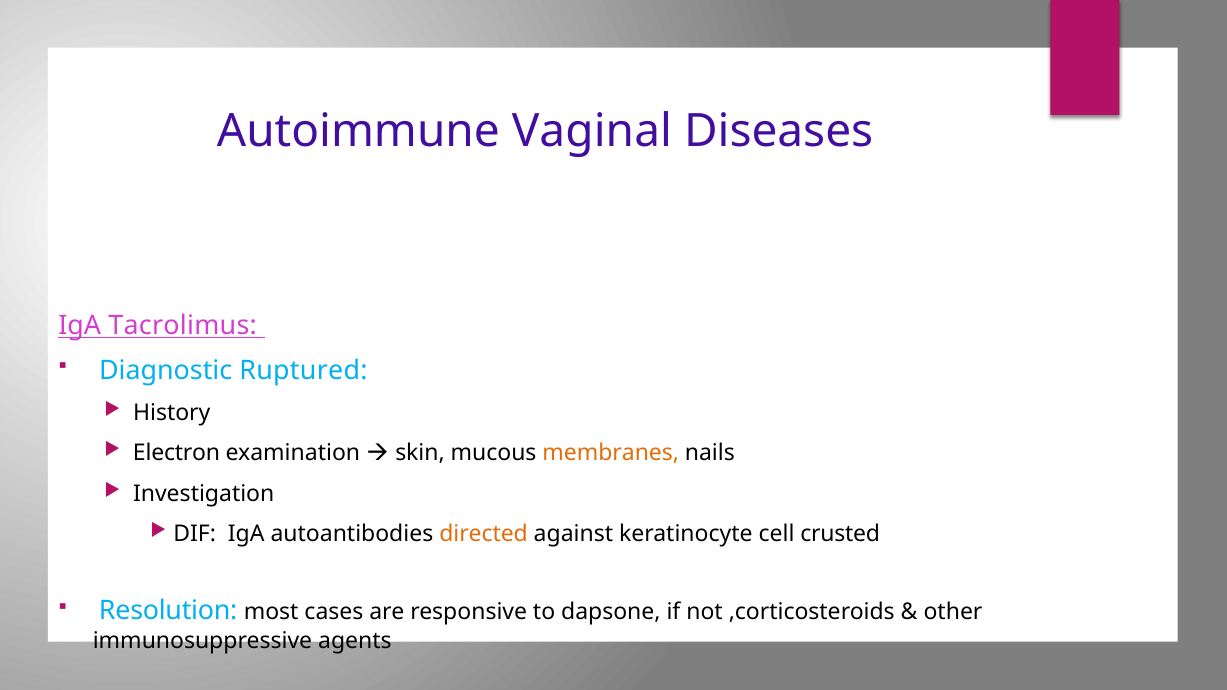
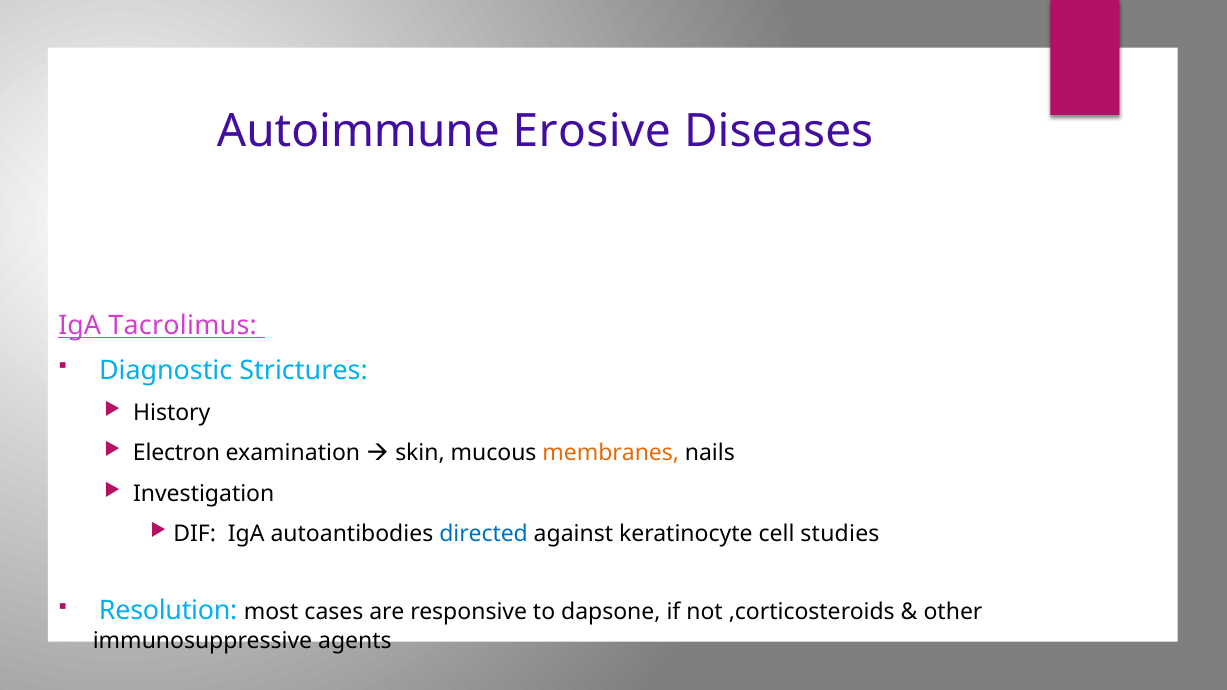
Vaginal: Vaginal -> Erosive
Ruptured: Ruptured -> Strictures
directed colour: orange -> blue
crusted: crusted -> studies
